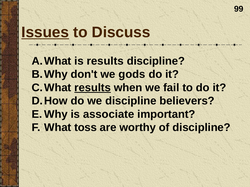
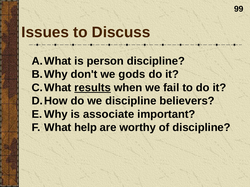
Issues underline: present -> none
is results: results -> person
toss: toss -> help
